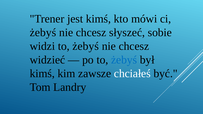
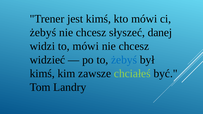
sobie: sobie -> danej
widzi to żebyś: żebyś -> mówi
chciałeś colour: white -> light green
